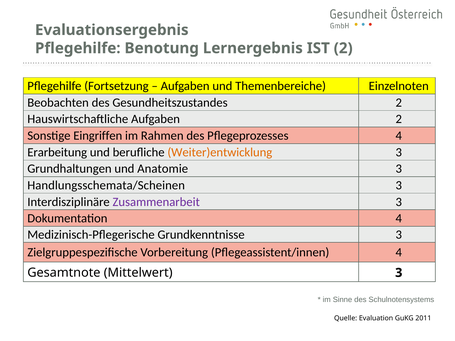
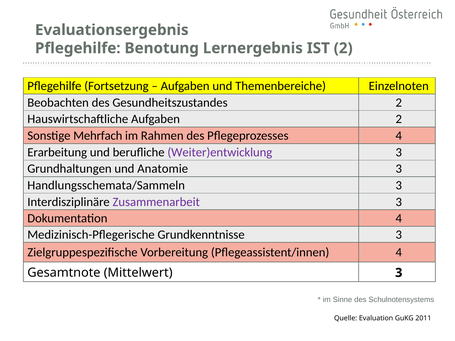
Eingriffen: Eingriffen -> Mehrfach
Weiter)entwicklung colour: orange -> purple
Handlungsschemata/Scheinen: Handlungsschemata/Scheinen -> Handlungsschemata/Sammeln
